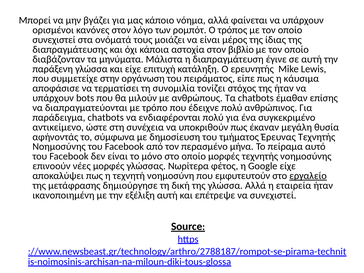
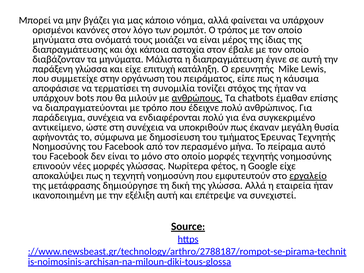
συνεχιστεί at (54, 40): συνεχιστεί -> μηνύματα
βιβλίο: βιβλίο -> έβαλε
ανθρώπους underline: none -> present
παράδειγμα chatbots: chatbots -> συνέχεια
